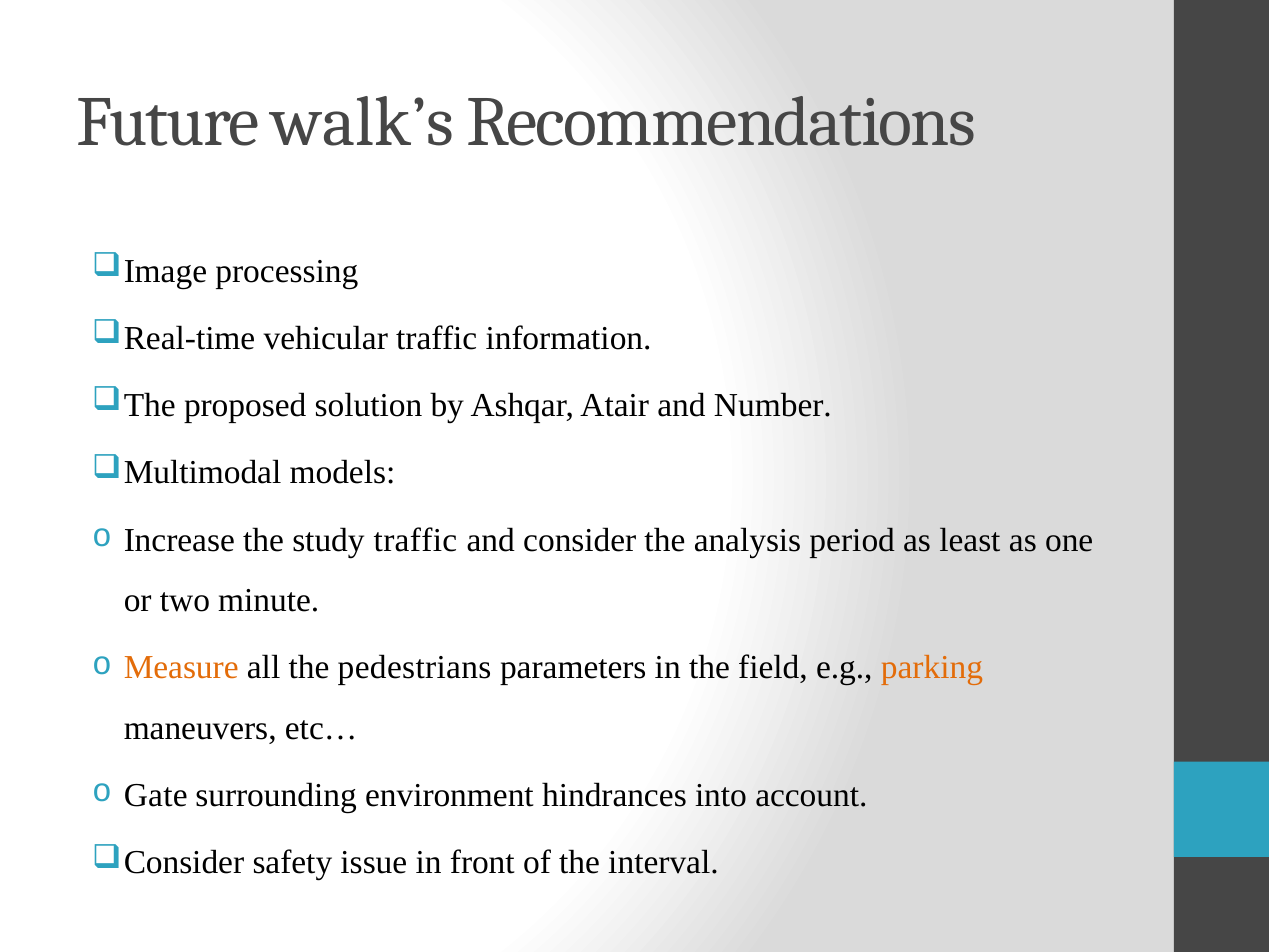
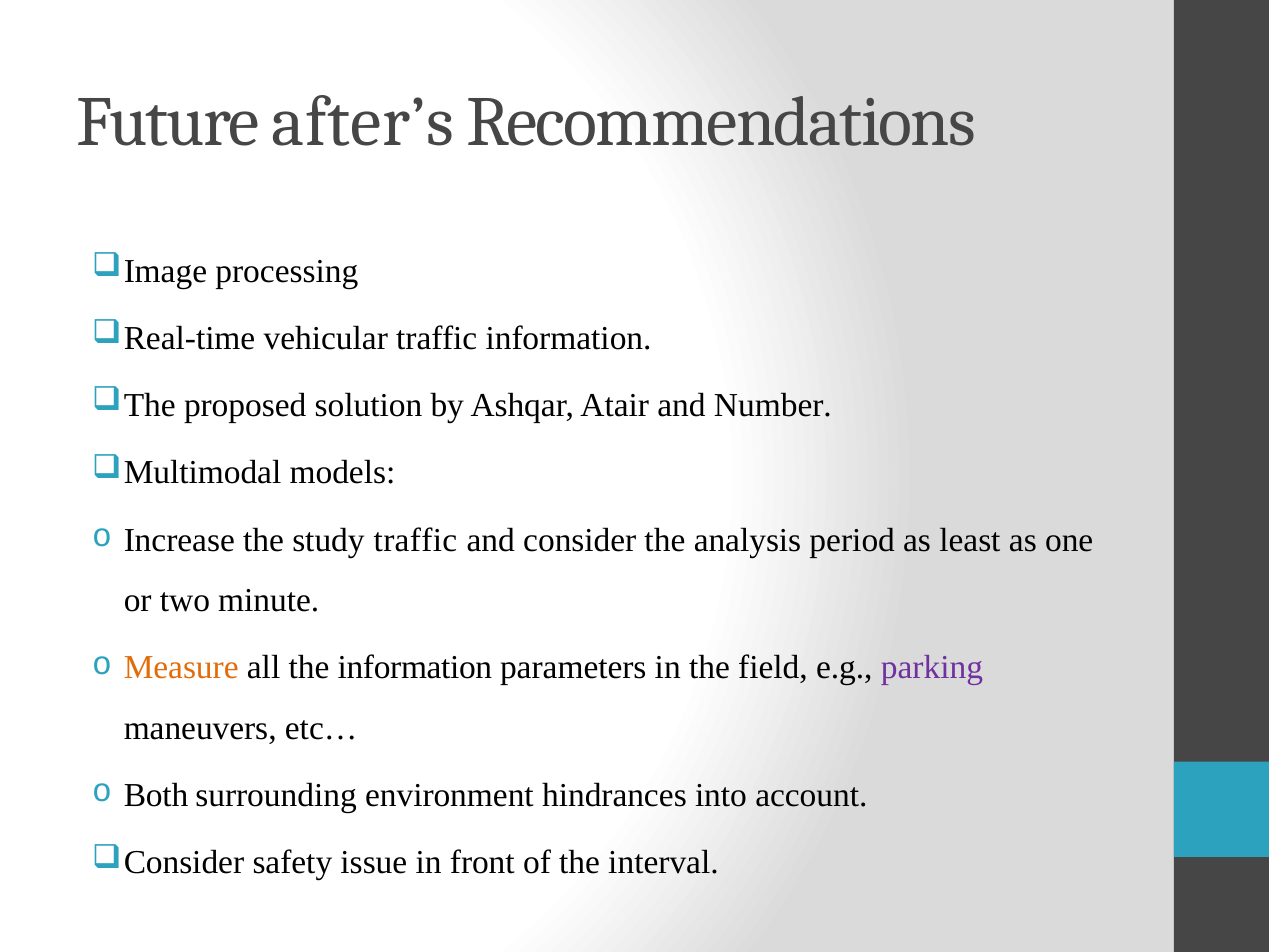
walk’s: walk’s -> after’s
the pedestrians: pedestrians -> information
parking colour: orange -> purple
Gate: Gate -> Both
